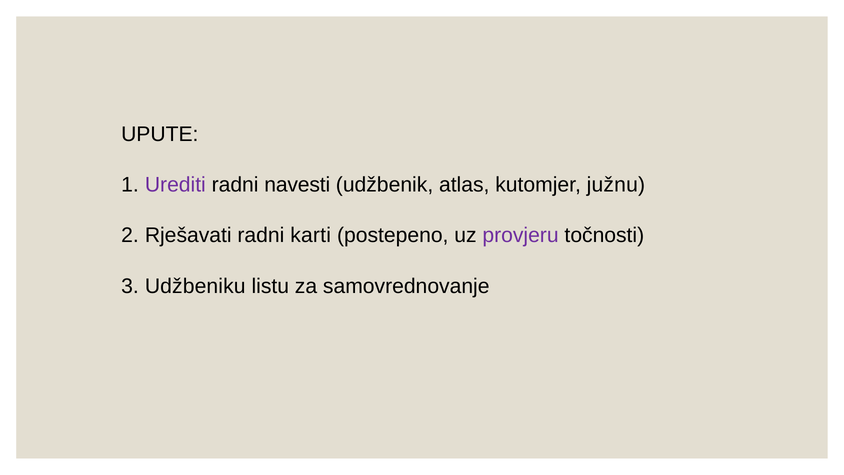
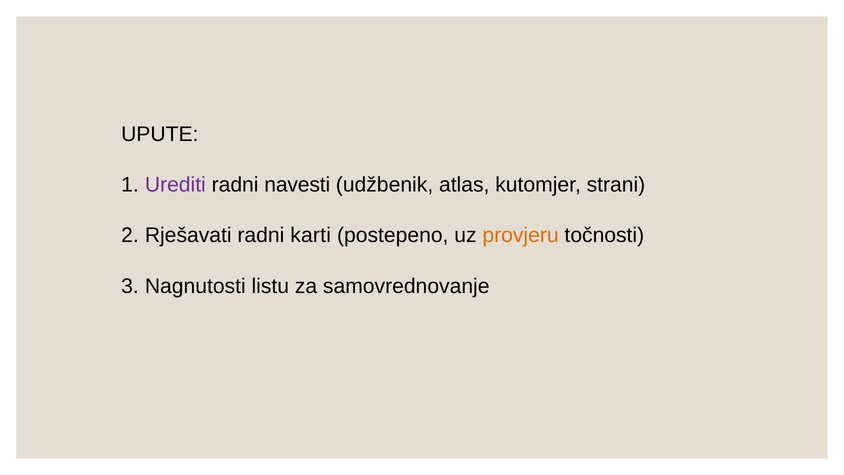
južnu: južnu -> strani
provjeru colour: purple -> orange
Udžbeniku: Udžbeniku -> Nagnutosti
